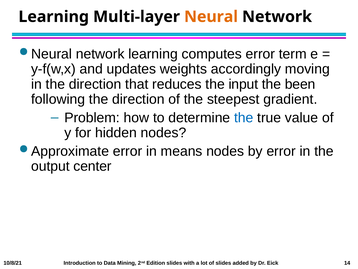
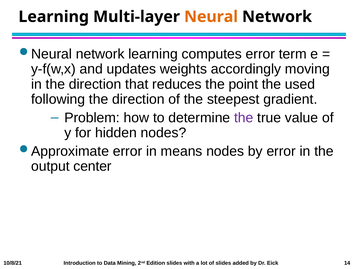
input: input -> point
been: been -> used
the at (244, 117) colour: blue -> purple
